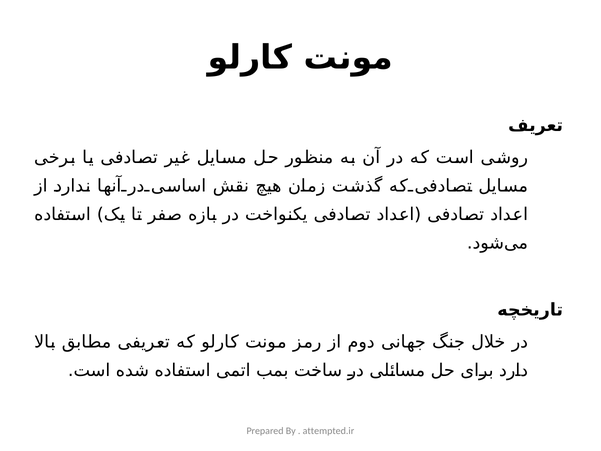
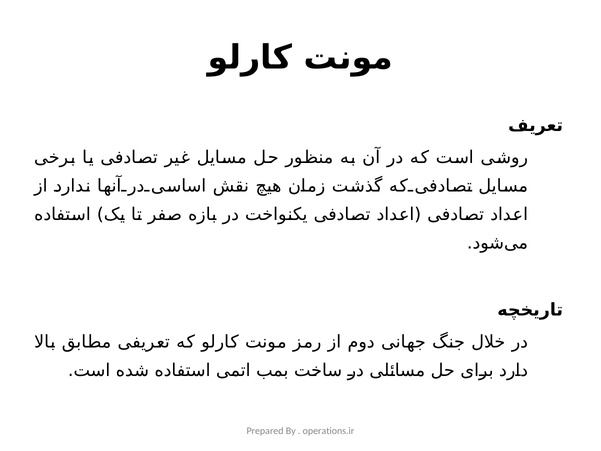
attempted.ir: attempted.ir -> operations.ir
